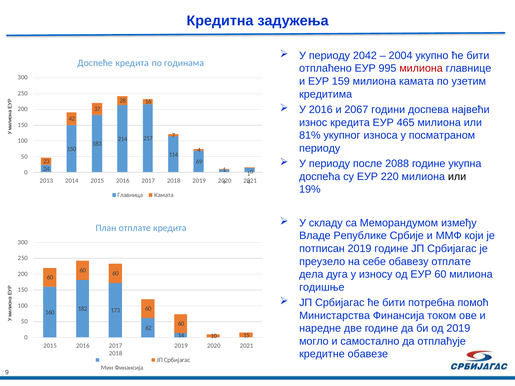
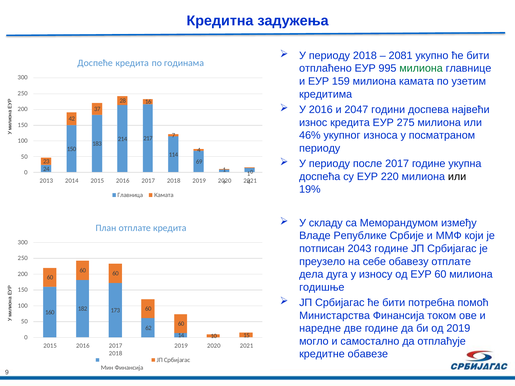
периоду 2042: 2042 -> 2018
2004: 2004 -> 2081
милиона at (421, 68) colour: red -> green
2067: 2067 -> 2047
465: 465 -> 275
81%: 81% -> 46%
после 2088: 2088 -> 2017
потписан 2019: 2019 -> 2043
